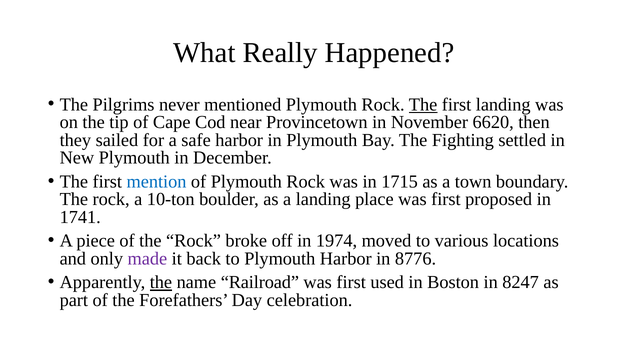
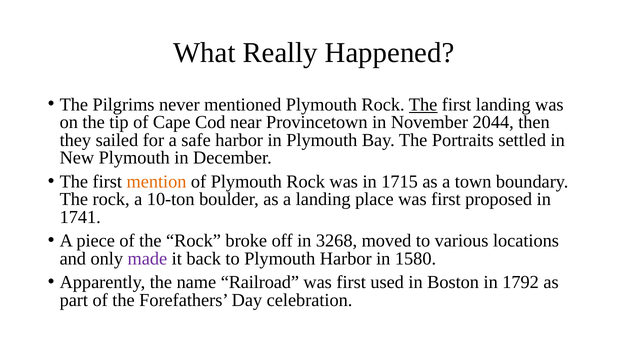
6620: 6620 -> 2044
Fighting: Fighting -> Portraits
mention colour: blue -> orange
1974: 1974 -> 3268
8776: 8776 -> 1580
the at (161, 283) underline: present -> none
8247: 8247 -> 1792
